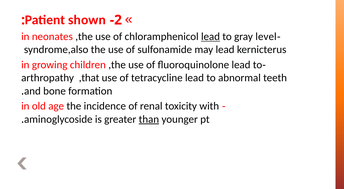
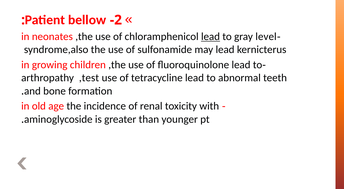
shown: shown -> bellow
,that: ,that -> ,test
than underline: present -> none
